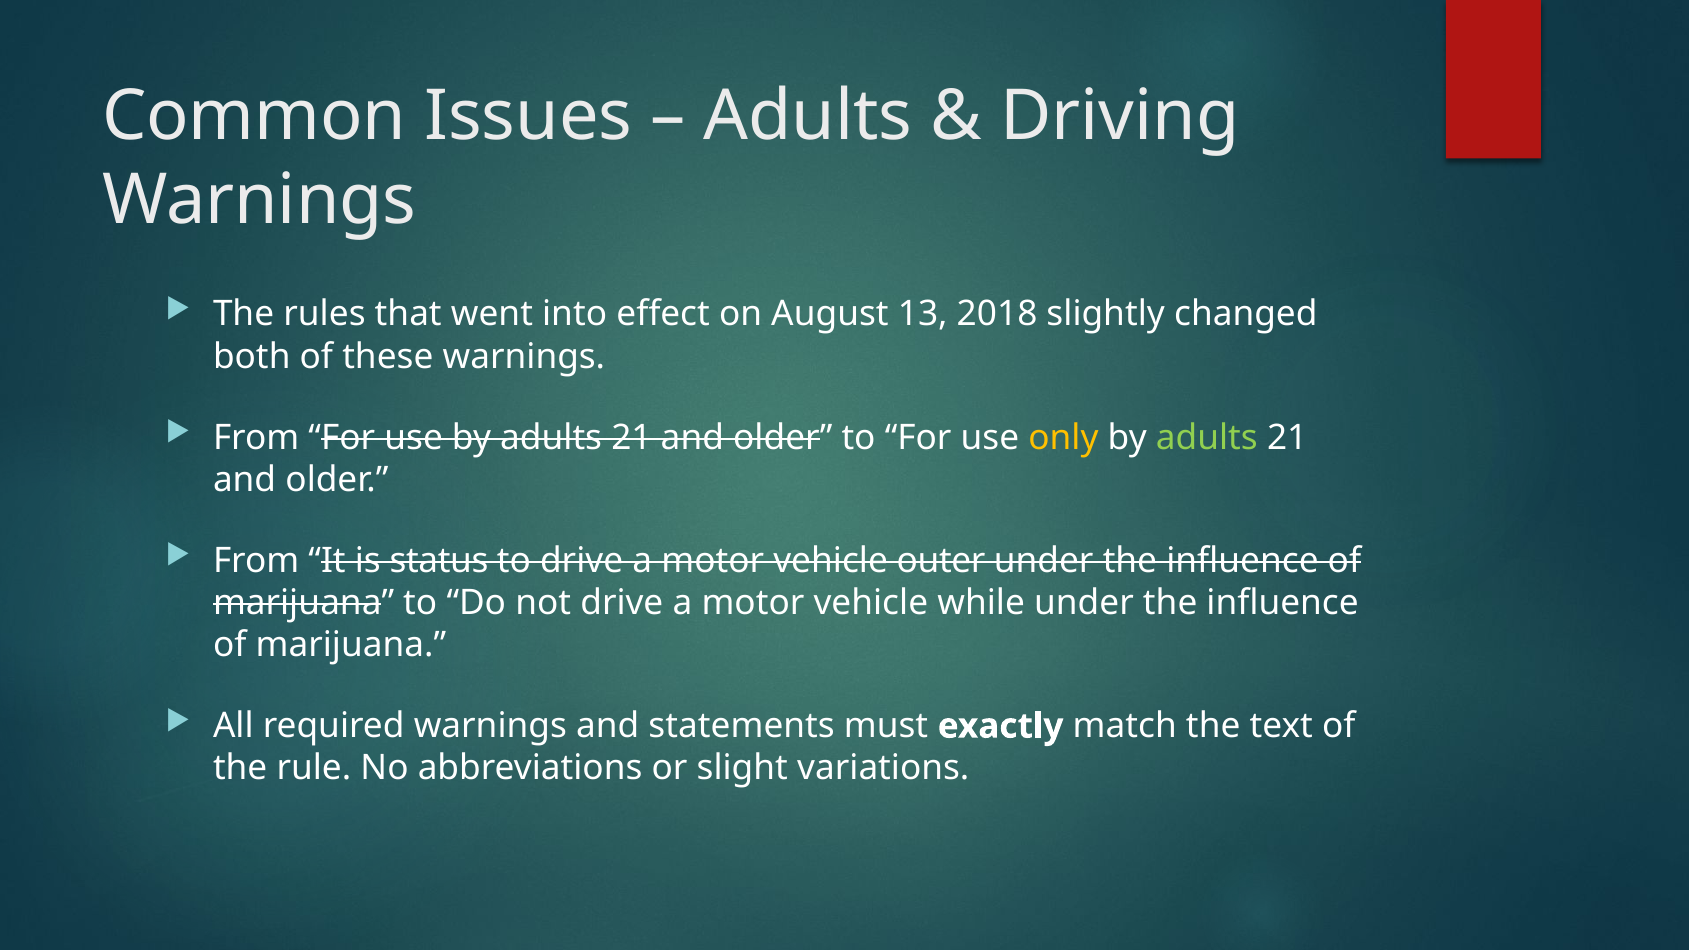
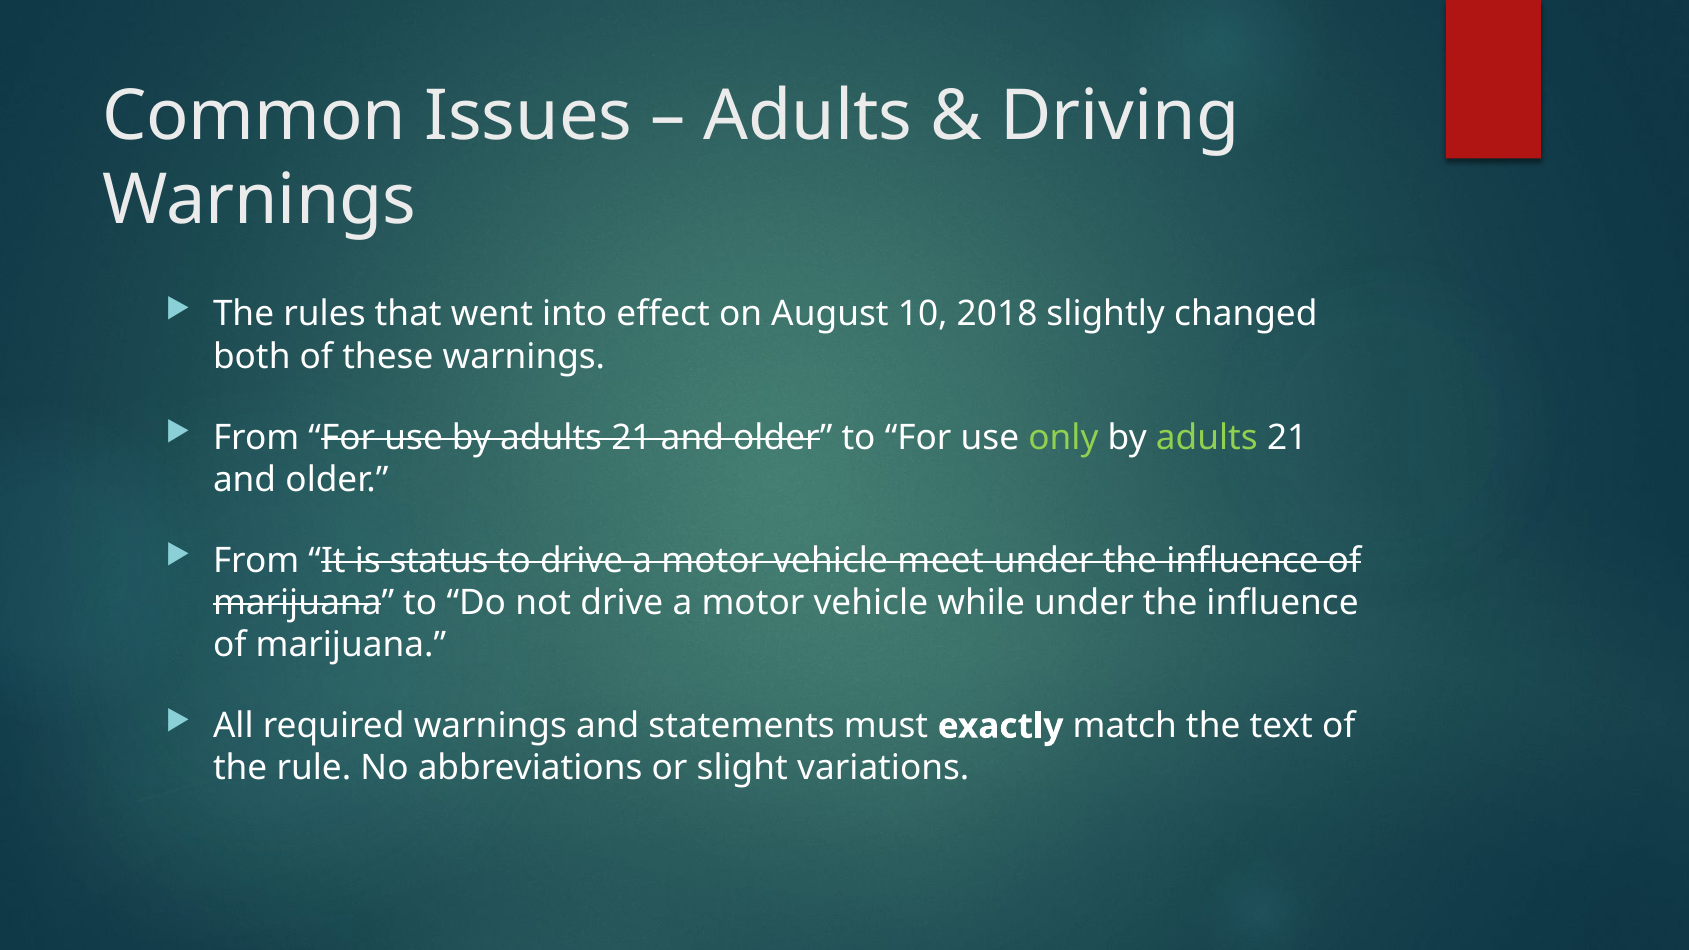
13: 13 -> 10
only colour: yellow -> light green
outer: outer -> meet
